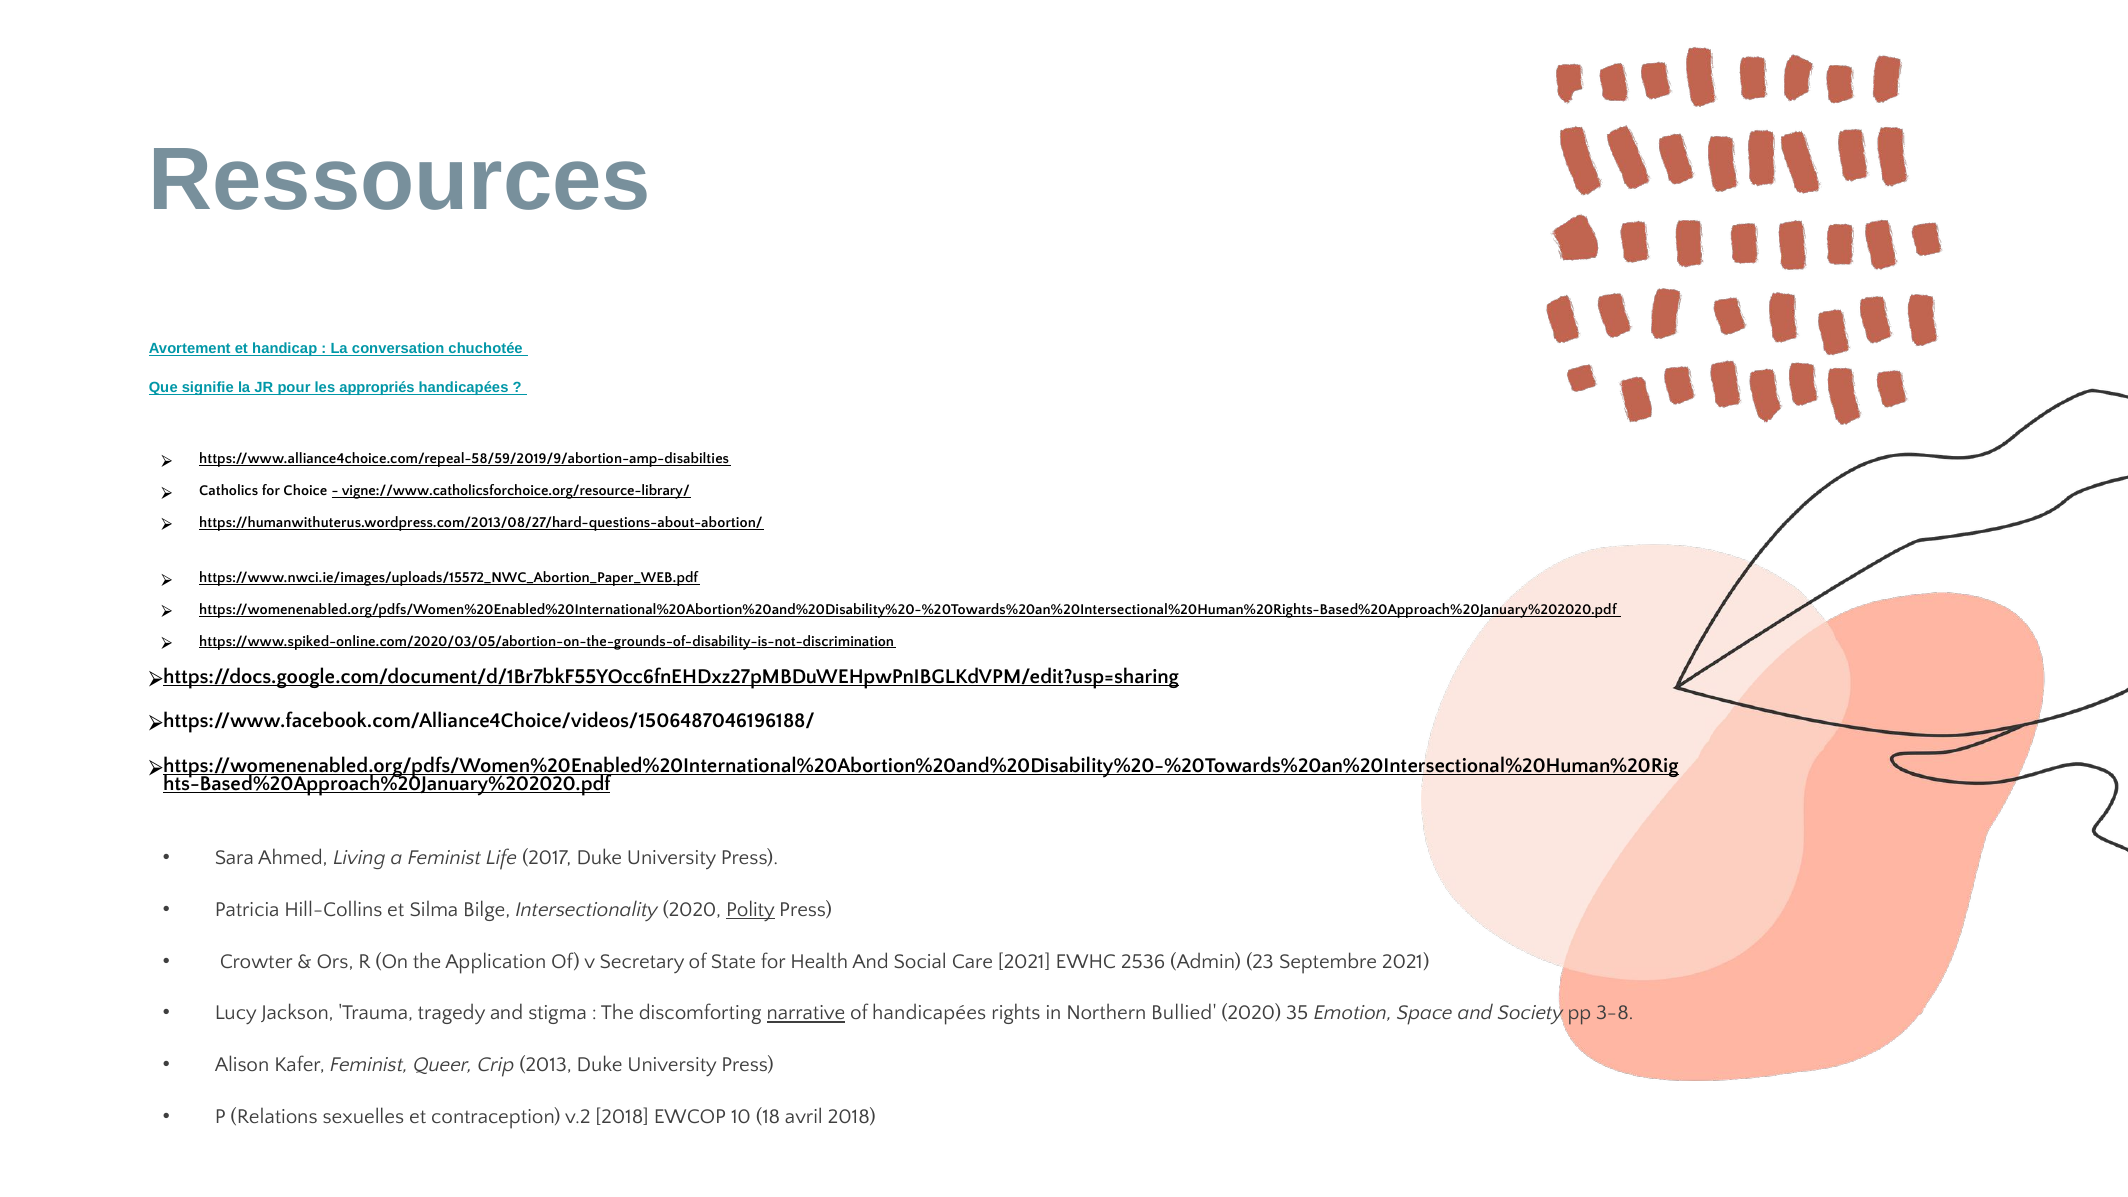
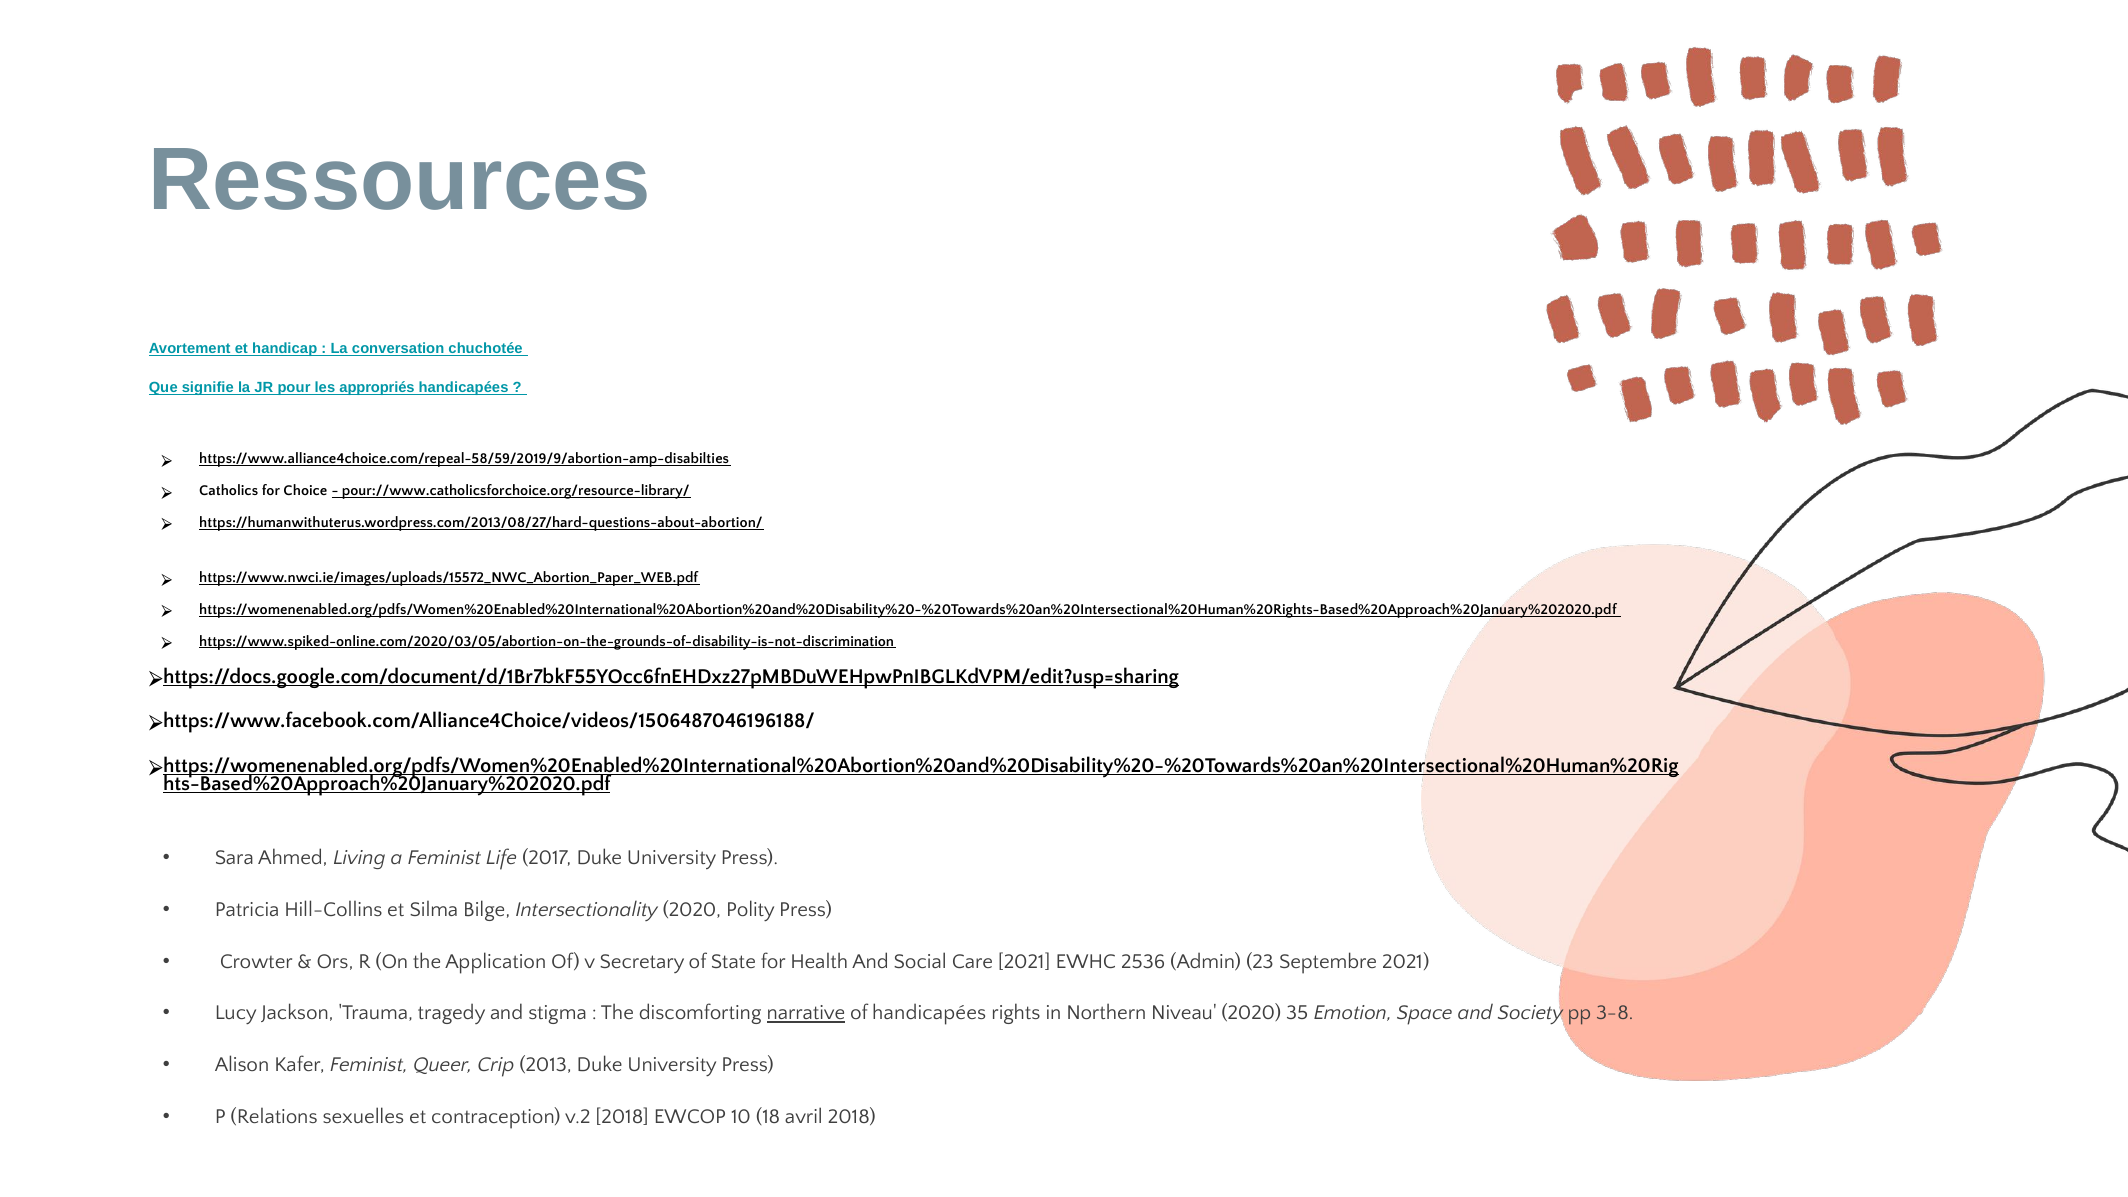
vigne://www.catholicsforchoice.org/resource-library/: vigne://www.catholicsforchoice.org/resource-library/ -> pour://www.catholicsforchoice.org/resource-library/
Polity underline: present -> none
Bullied: Bullied -> Niveau
